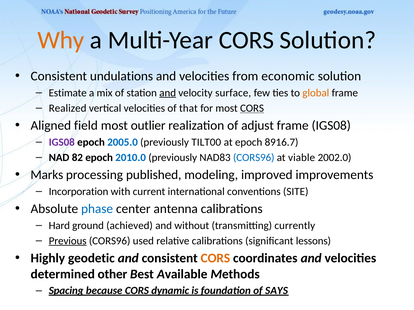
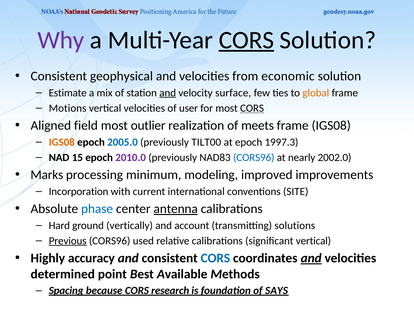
Why colour: orange -> purple
CORS at (246, 40) underline: none -> present
undulations: undulations -> geophysical
Realized: Realized -> Motions
that: that -> user
adjust: adjust -> meets
IGS08 at (62, 142) colour: purple -> orange
8916.7: 8916.7 -> 1997.3
82: 82 -> 15
2010.0 colour: blue -> purple
viable: viable -> nearly
published: published -> minimum
antenna underline: none -> present
achieved: achieved -> vertically
without: without -> account
currently: currently -> solutions
significant lessons: lessons -> vertical
geodetic: geodetic -> accuracy
CORS at (215, 259) colour: orange -> blue
and at (311, 259) underline: none -> present
other: other -> point
dynamic: dynamic -> research
